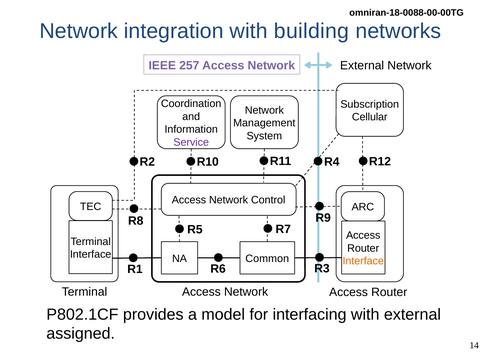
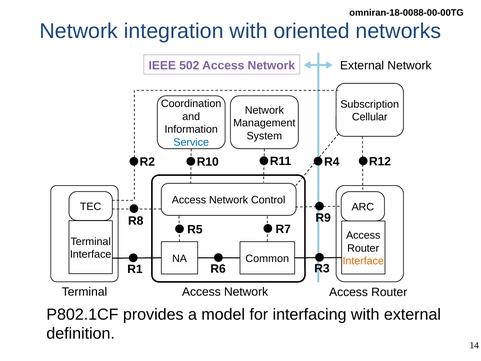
building: building -> oriented
257: 257 -> 502
Service colour: purple -> blue
assigned: assigned -> definition
